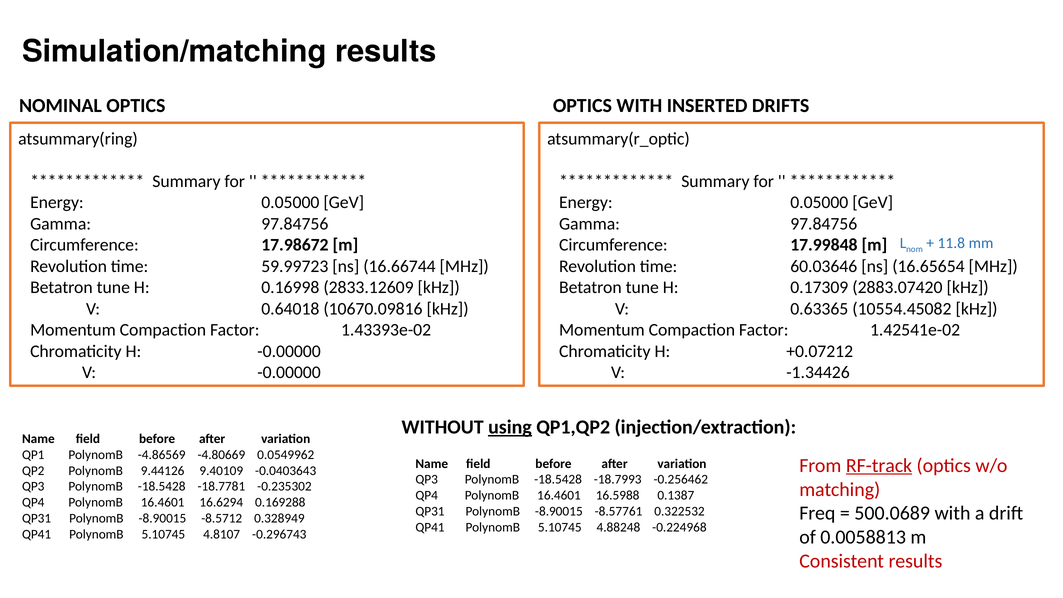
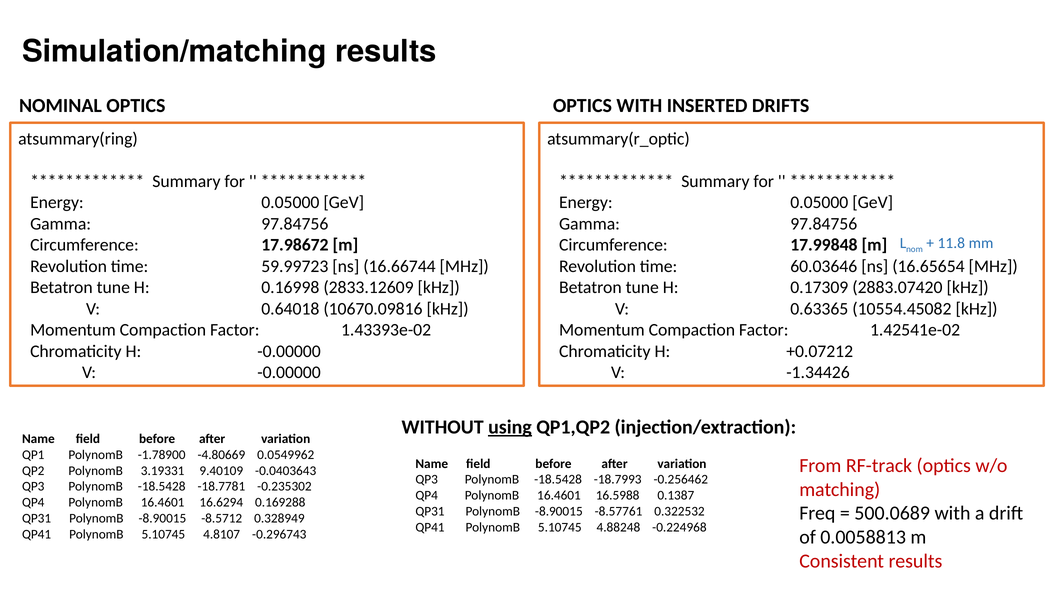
-4.86569: -4.86569 -> -1.78900
RF-track underline: present -> none
9.44126: 9.44126 -> 3.19331
